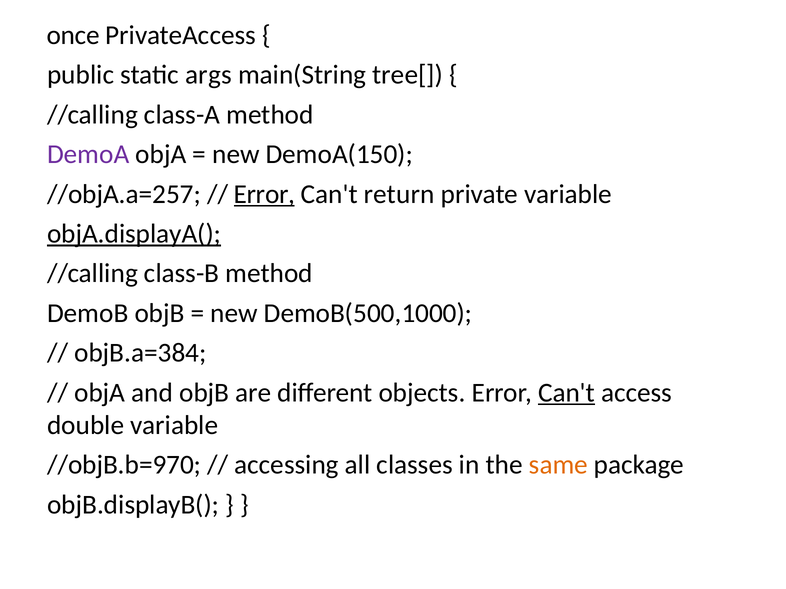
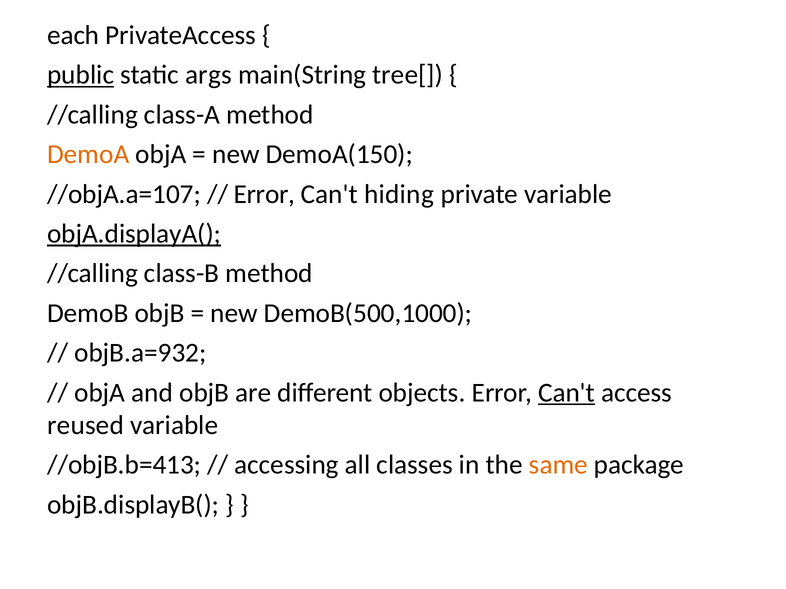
once: once -> each
public underline: none -> present
DemoA colour: purple -> orange
//objA.a=257: //objA.a=257 -> //objA.a=107
Error at (264, 194) underline: present -> none
return: return -> hiding
objB.a=384: objB.a=384 -> objB.a=932
double: double -> reused
//objB.b=970: //objB.b=970 -> //objB.b=413
